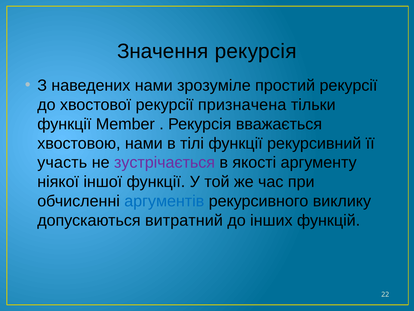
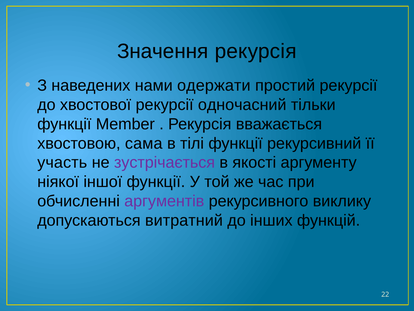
зрозуміле: зрозуміле -> одержати
призначена: призначена -> одночасний
хвостовою нами: нами -> сама
аргументів colour: blue -> purple
